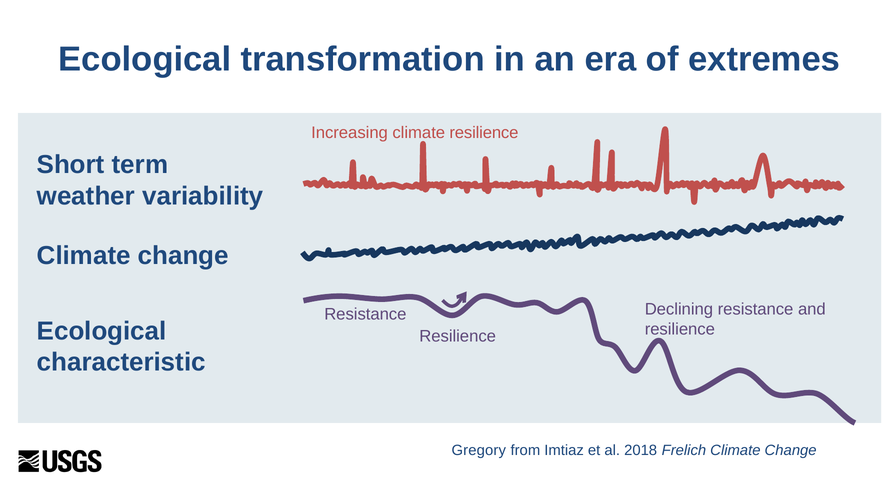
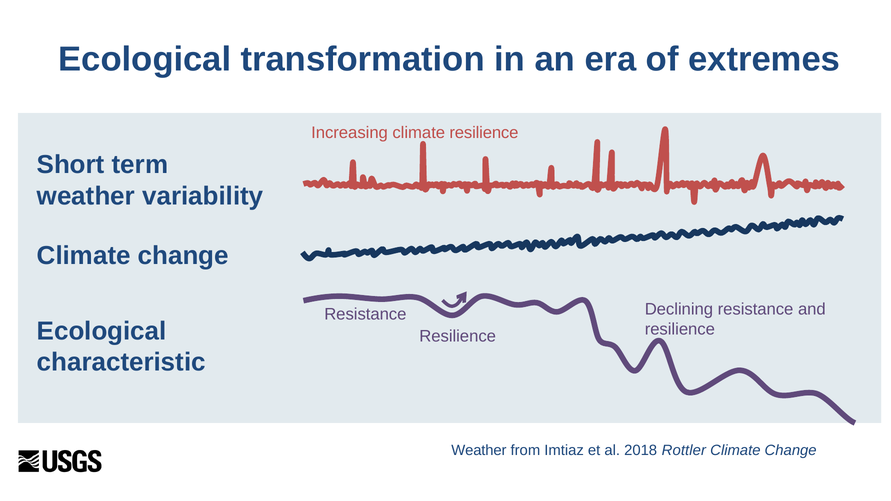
Gregory at (479, 451): Gregory -> Weather
Frelich: Frelich -> Rottler
